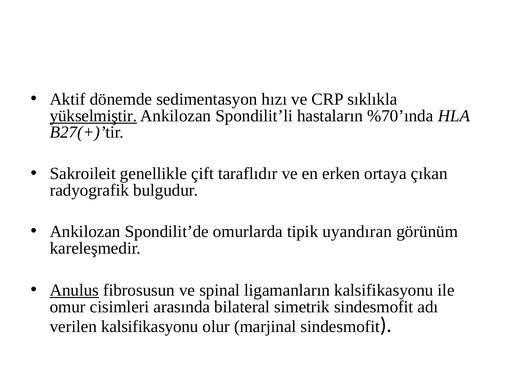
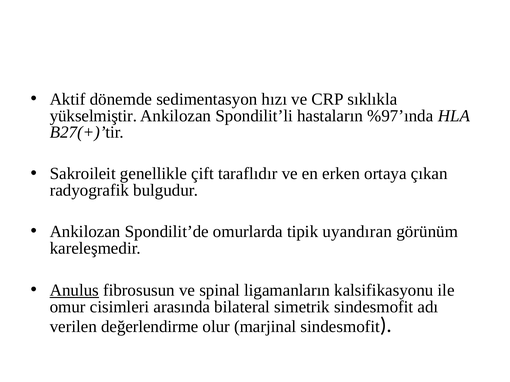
yükselmiştir underline: present -> none
%70’ında: %70’ında -> %97’ında
verilen kalsifikasyonu: kalsifikasyonu -> değerlendirme
